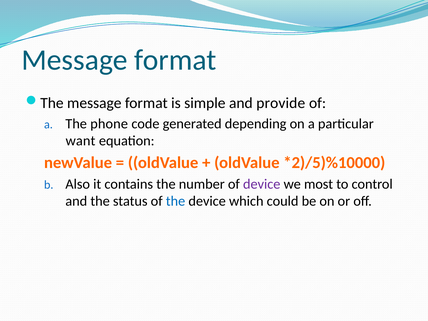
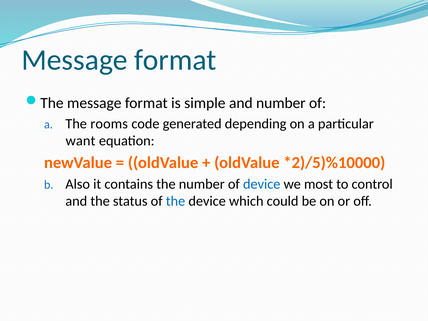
and provide: provide -> number
phone: phone -> rooms
device at (262, 184) colour: purple -> blue
